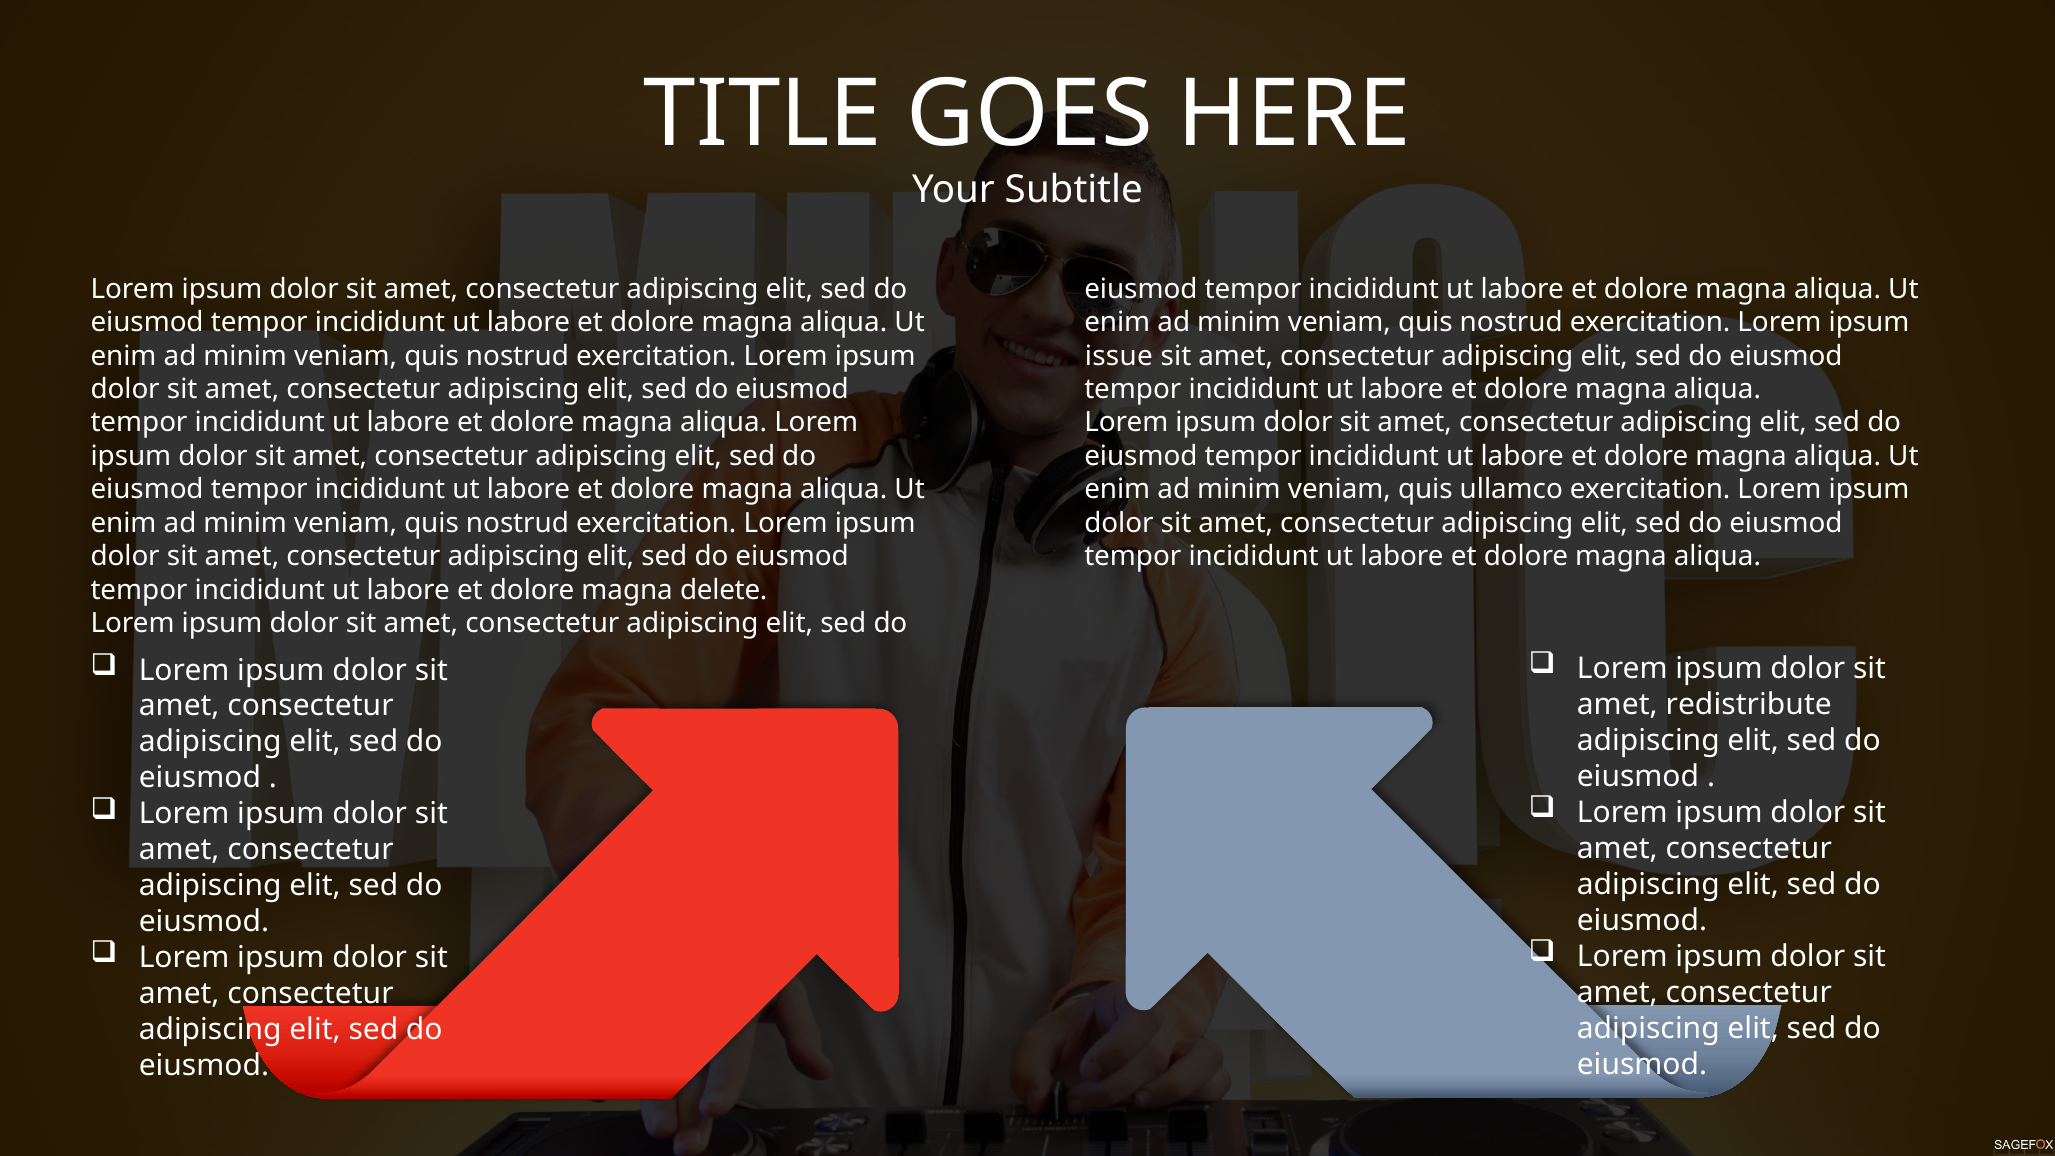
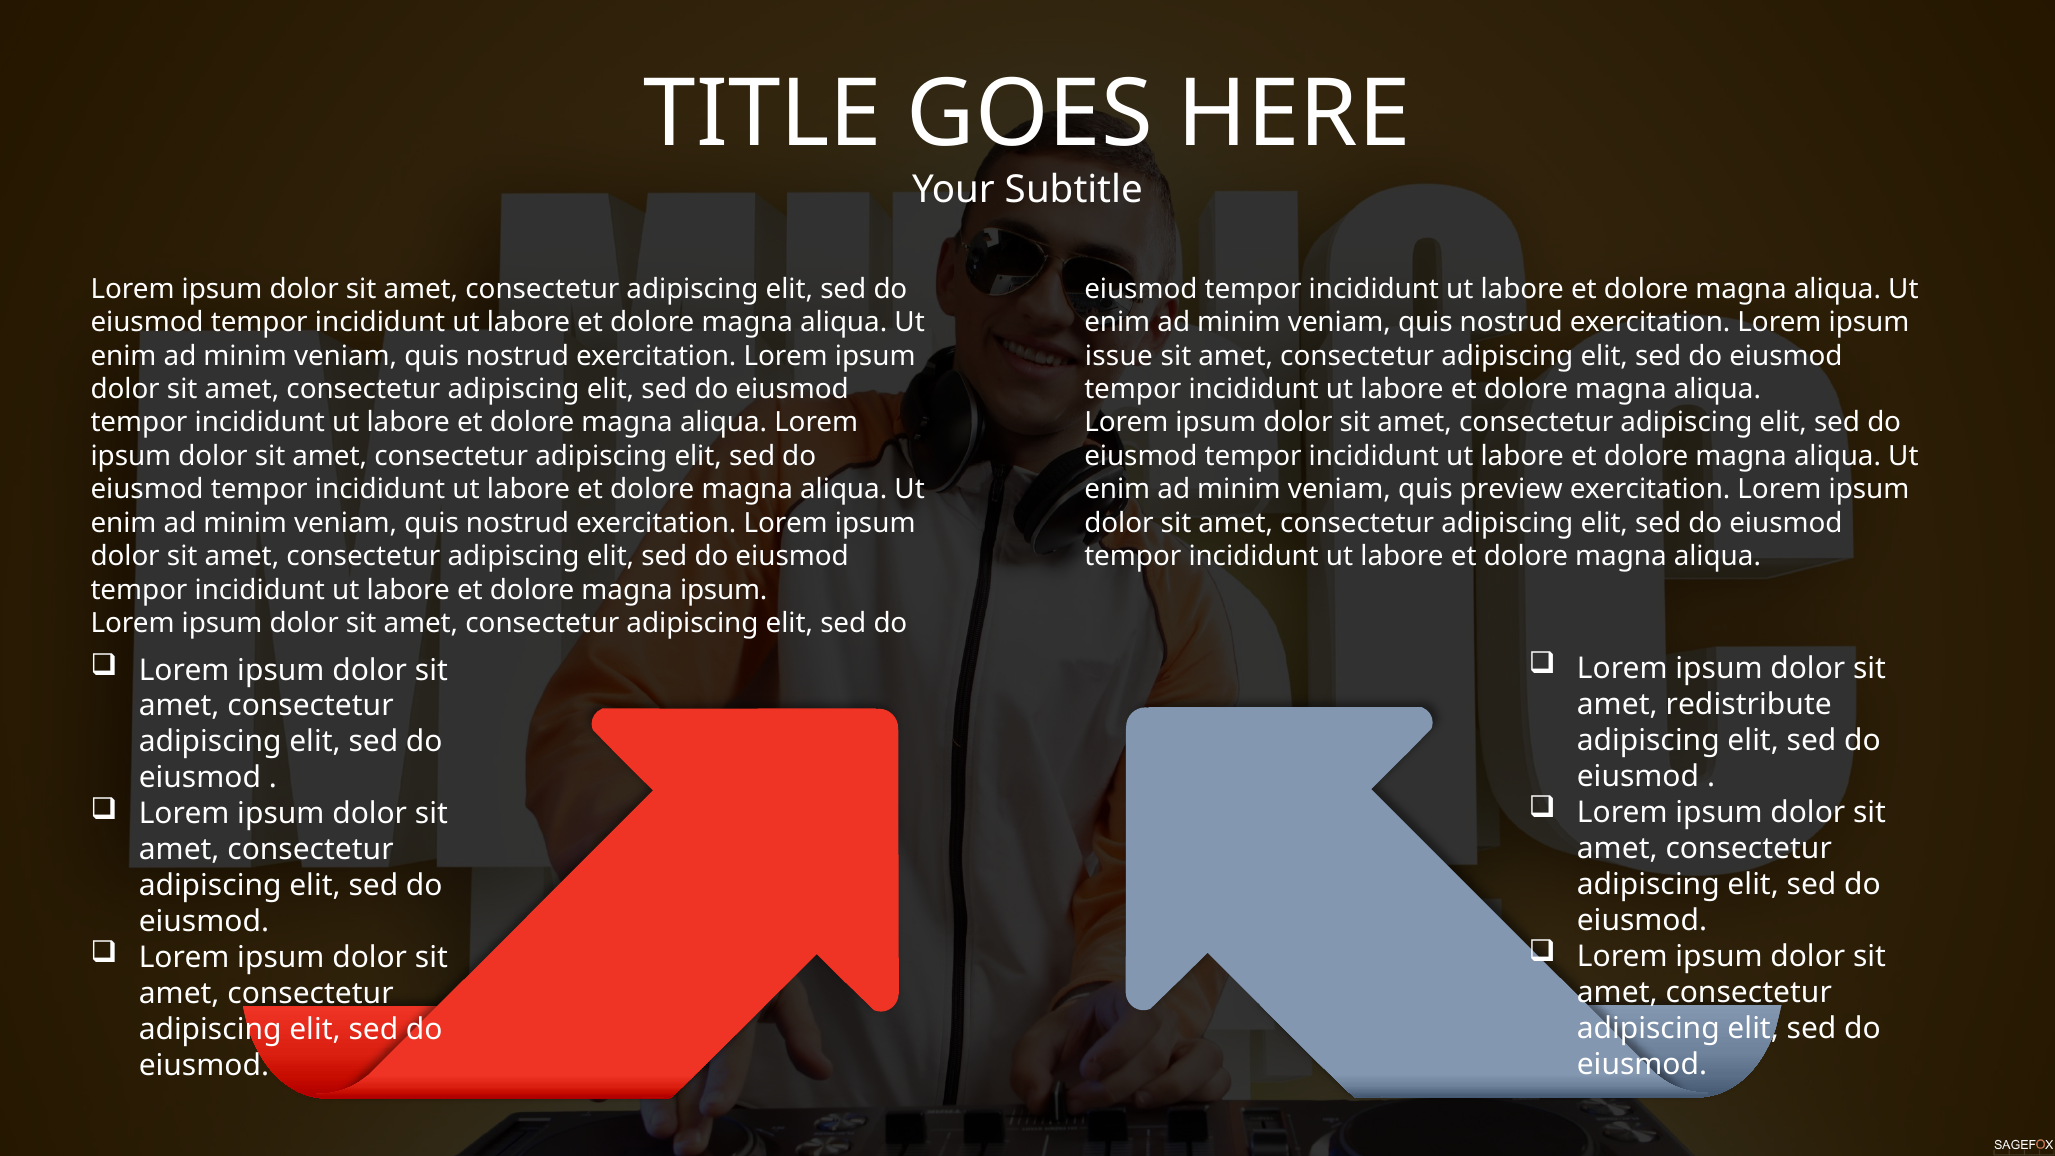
ullamco: ullamco -> preview
magna delete: delete -> ipsum
